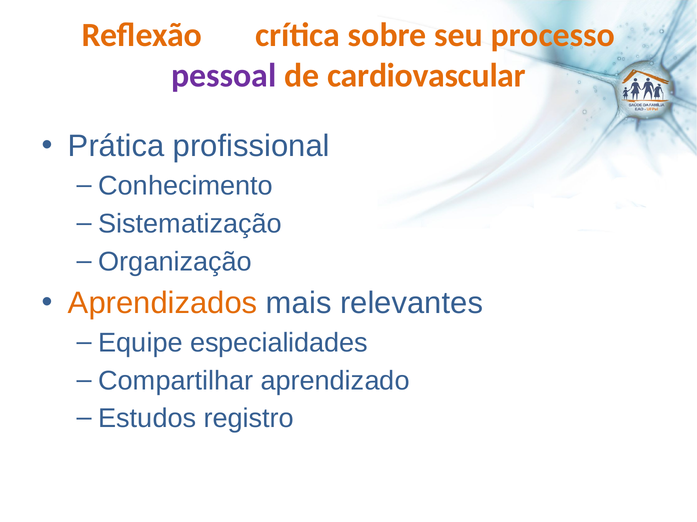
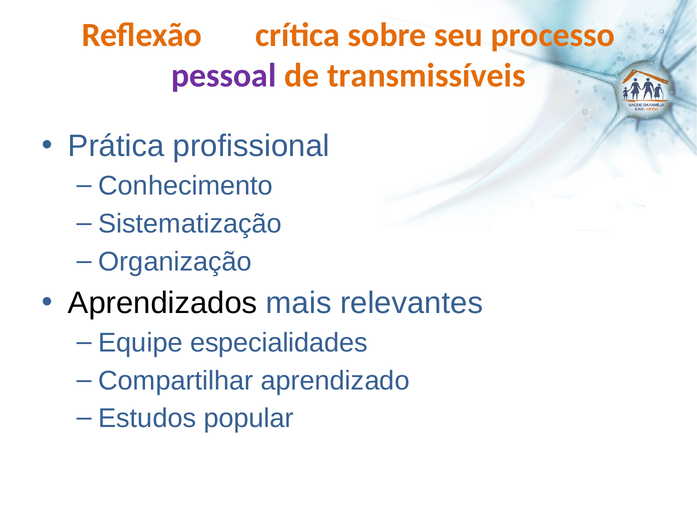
cardiovascular: cardiovascular -> transmissíveis
Aprendizados colour: orange -> black
registro: registro -> popular
